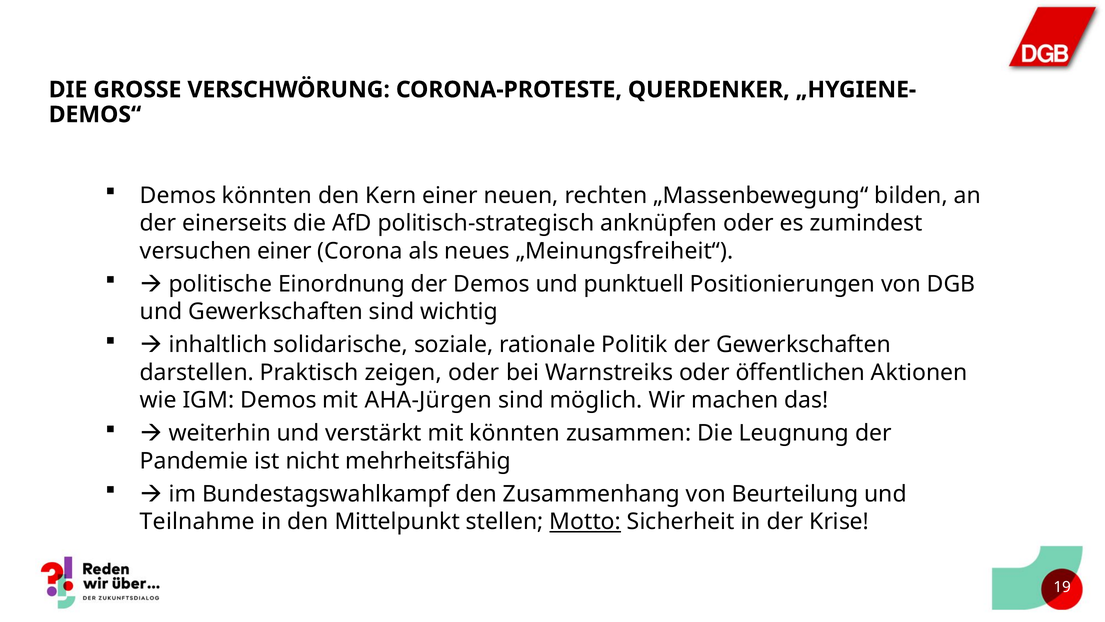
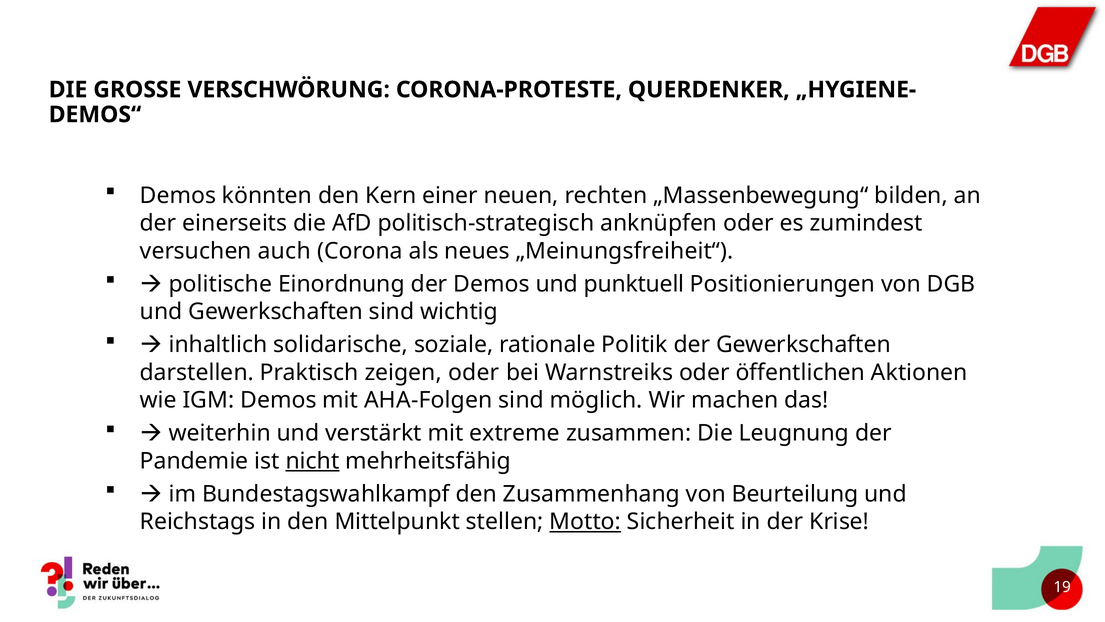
versuchen einer: einer -> auch
AHA-Jürgen: AHA-Jürgen -> AHA-Folgen
mit könnten: könnten -> extreme
nicht underline: none -> present
Teilnahme: Teilnahme -> Reichstags
